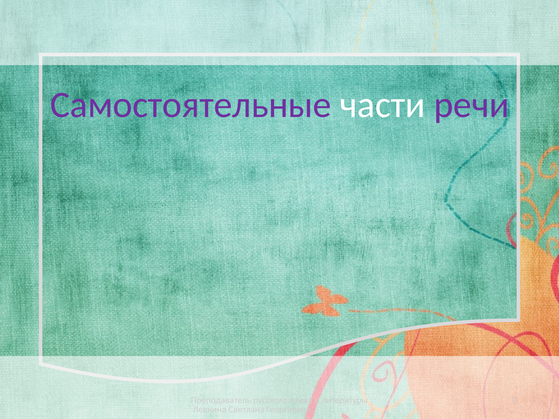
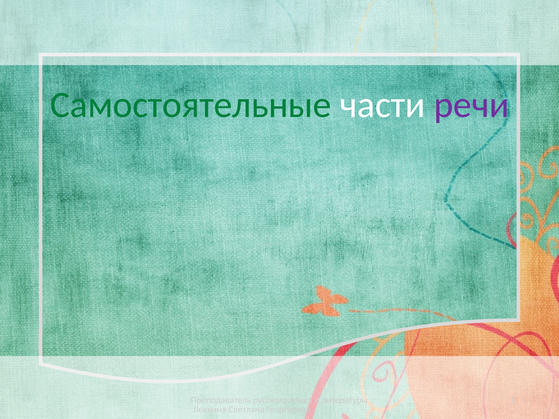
Самостоятельные colour: purple -> green
